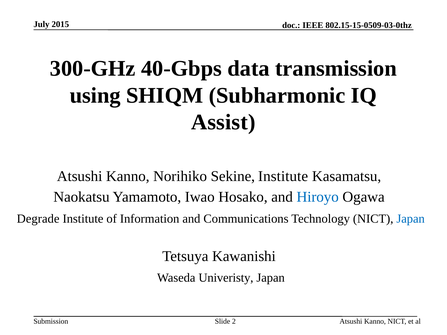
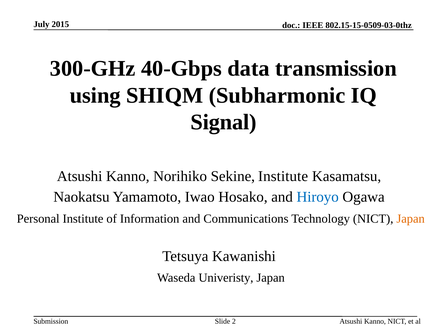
Assist: Assist -> Signal
Degrade: Degrade -> Personal
Japan at (411, 219) colour: blue -> orange
